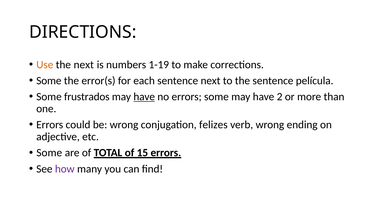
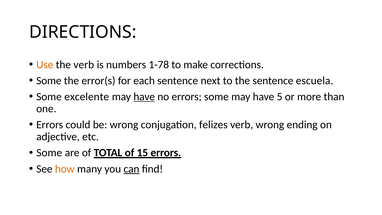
the next: next -> verb
1-19: 1-19 -> 1-78
película: película -> escuela
frustrados: frustrados -> excelente
2: 2 -> 5
how colour: purple -> orange
can underline: none -> present
